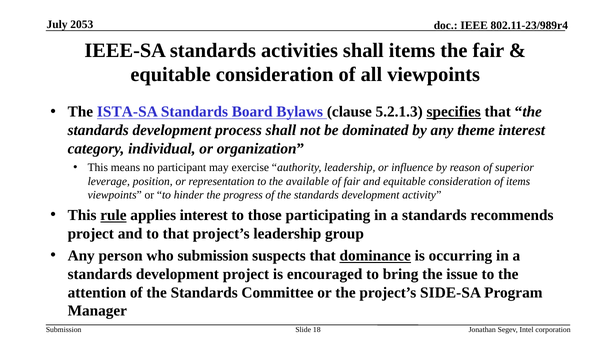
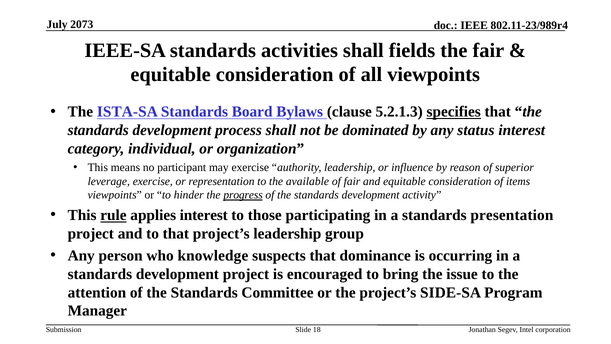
2053: 2053 -> 2073
shall items: items -> fields
theme: theme -> status
leverage position: position -> exercise
progress underline: none -> present
recommends: recommends -> presentation
who submission: submission -> knowledge
dominance underline: present -> none
